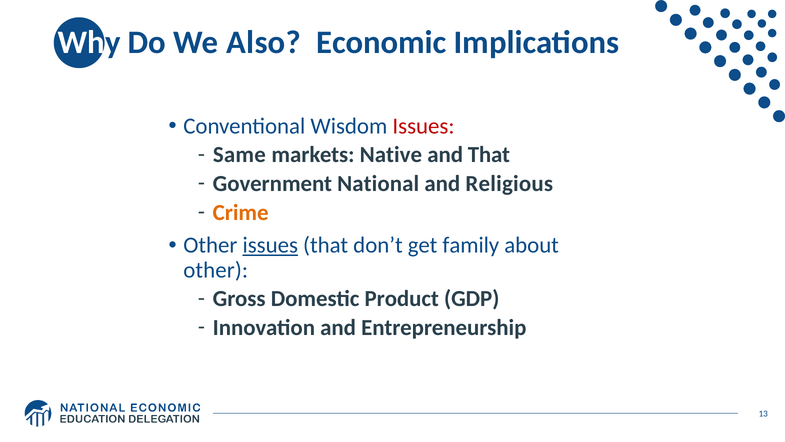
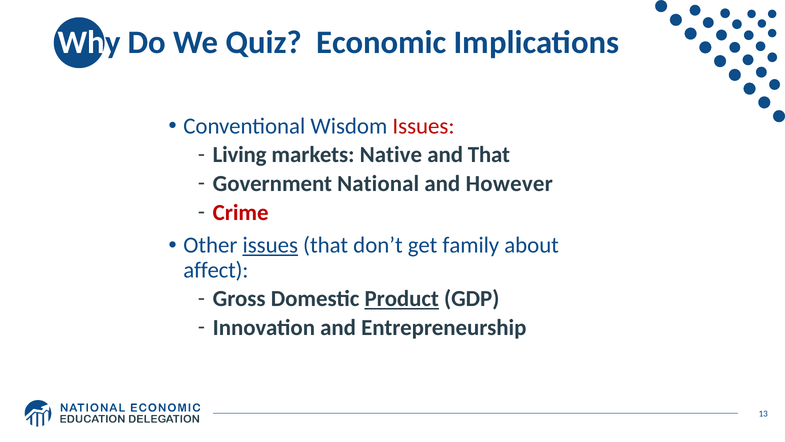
Also: Also -> Quiz
Same: Same -> Living
Religious: Religious -> However
Crime colour: orange -> red
other at (216, 270): other -> affect
Product underline: none -> present
